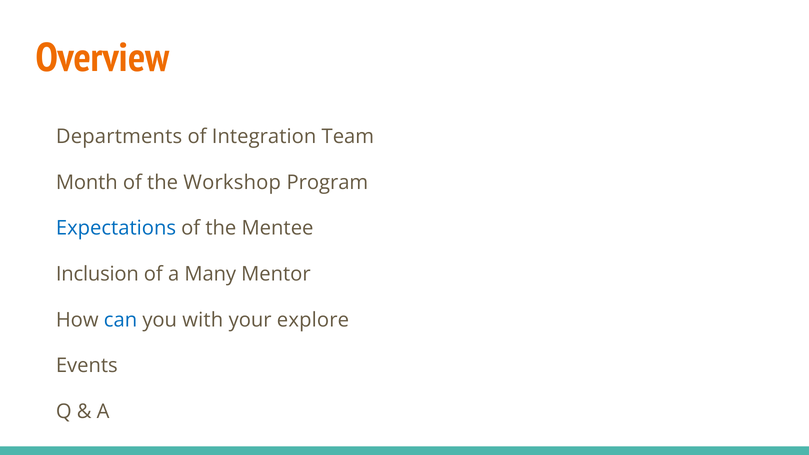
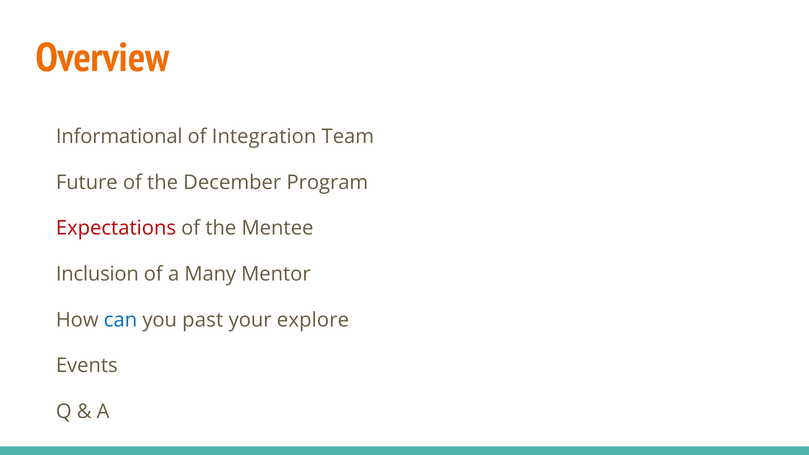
Departments: Departments -> Informational
Month: Month -> Future
Workshop: Workshop -> December
Expectations colour: blue -> red
with: with -> past
